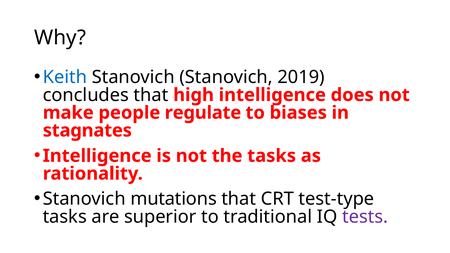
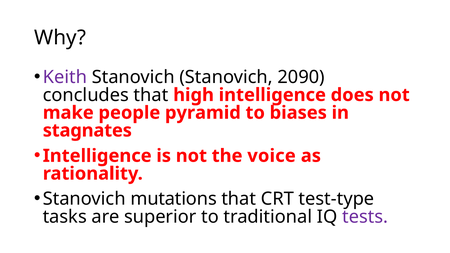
Keith colour: blue -> purple
2019: 2019 -> 2090
regulate: regulate -> pyramid
the tasks: tasks -> voice
